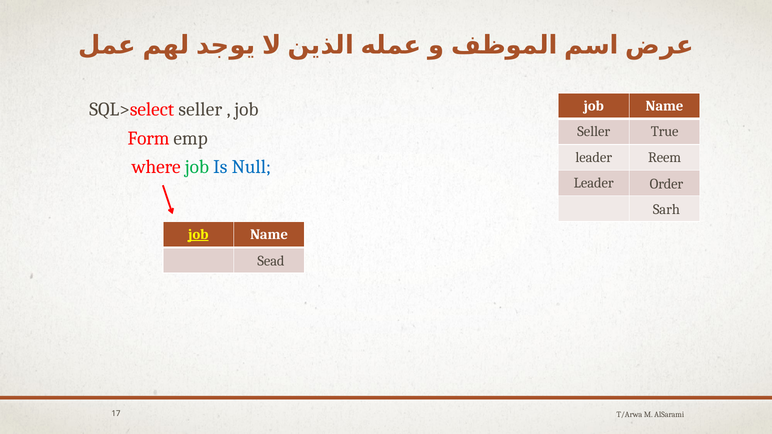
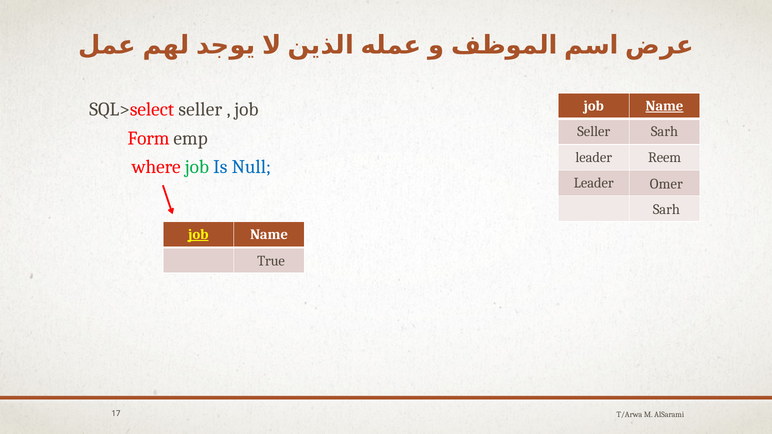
Name at (665, 106) underline: none -> present
Seller True: True -> Sarh
Order: Order -> Omer
Sead: Sead -> True
